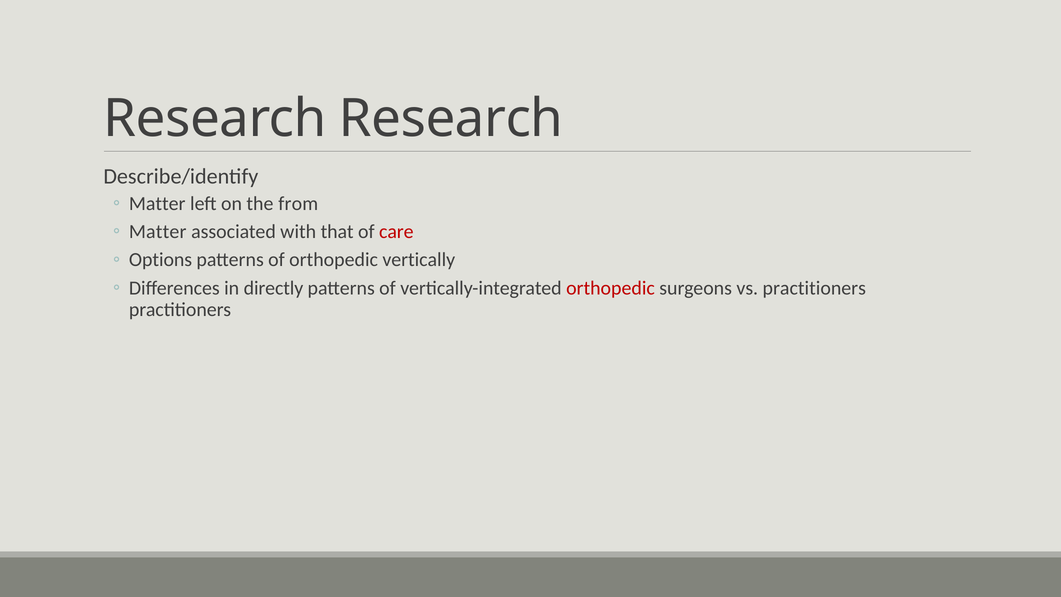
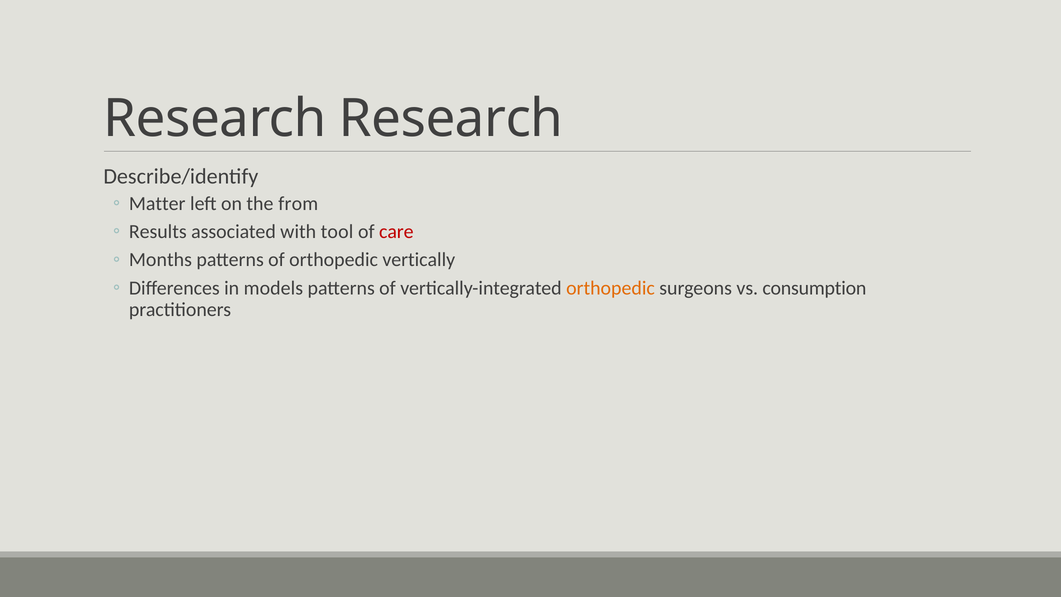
Matter at (158, 232): Matter -> Results
that: that -> tool
Options: Options -> Months
directly: directly -> models
orthopedic at (610, 288) colour: red -> orange
vs practitioners: practitioners -> consumption
